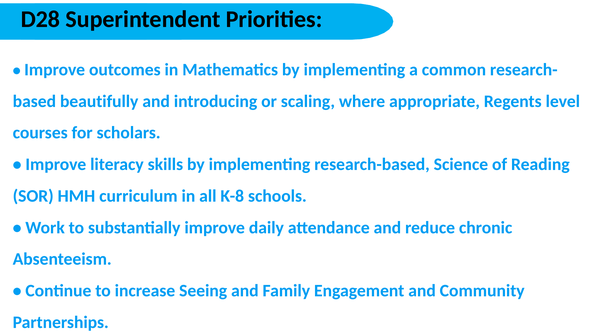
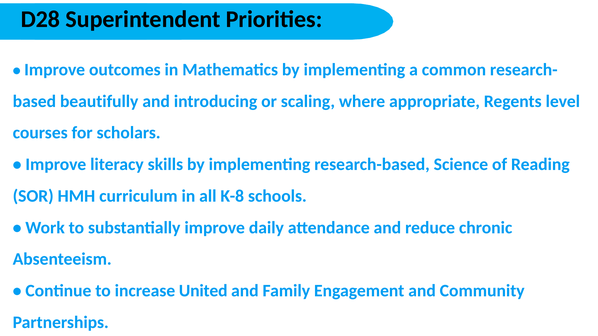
Seeing: Seeing -> United
